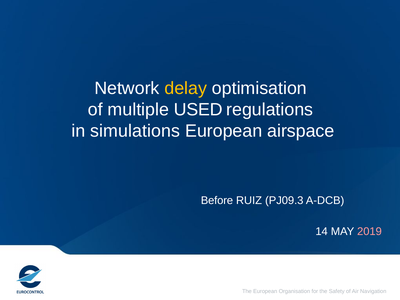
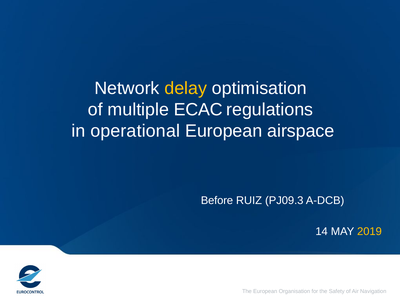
USED: USED -> ECAC
simulations: simulations -> operational
2019 colour: pink -> yellow
